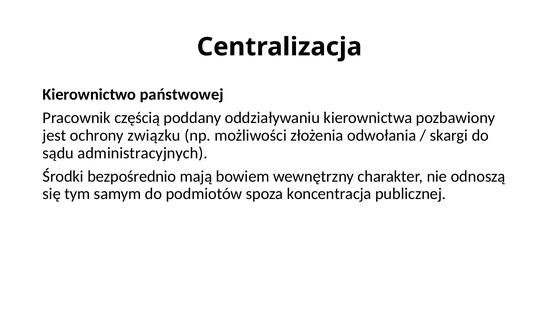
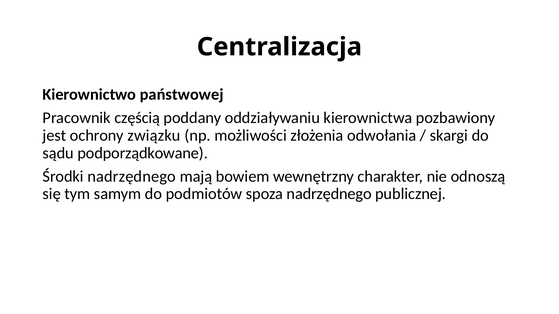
administracyjnych: administracyjnych -> podporządkowane
Środki bezpośrednio: bezpośrednio -> nadrzędnego
spoza koncentracja: koncentracja -> nadrzędnego
